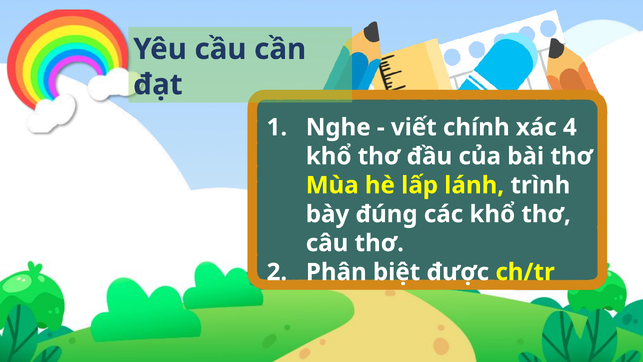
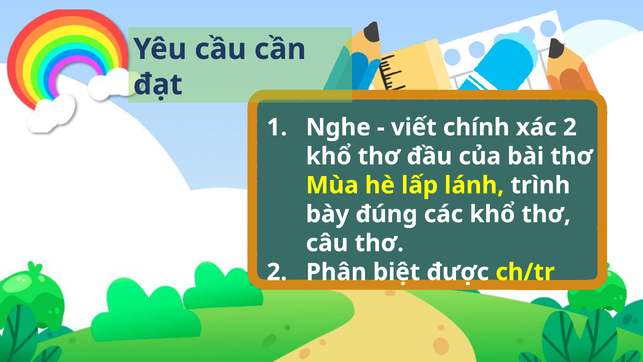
xác 4: 4 -> 2
